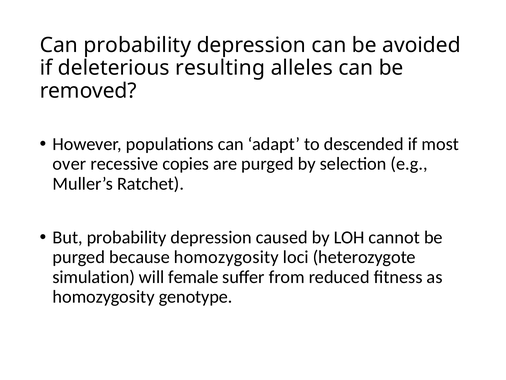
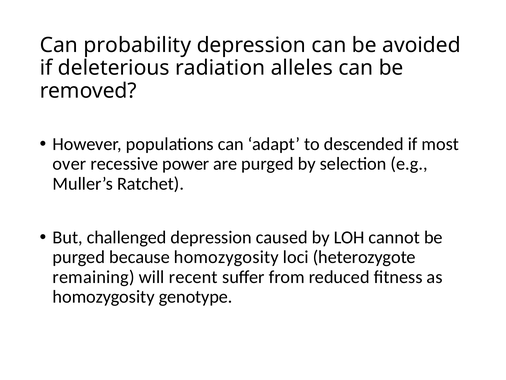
resulting: resulting -> radiation
copies: copies -> power
But probability: probability -> challenged
simulation: simulation -> remaining
female: female -> recent
